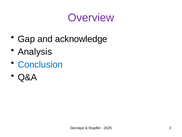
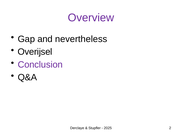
acknowledge: acknowledge -> nevertheless
Analysis: Analysis -> Overijsel
Conclusion colour: blue -> purple
